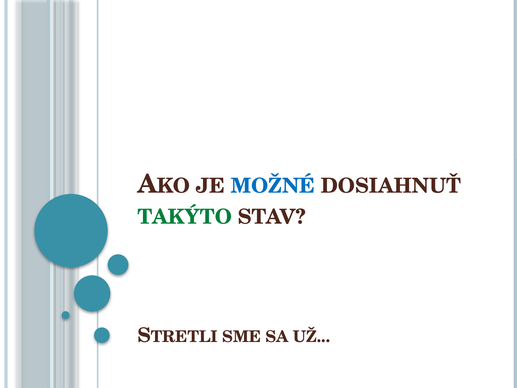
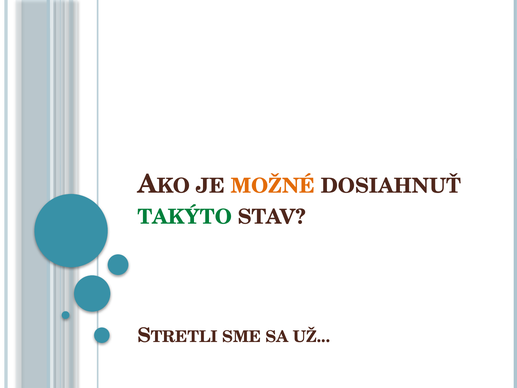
MOŽNÉ colour: blue -> orange
